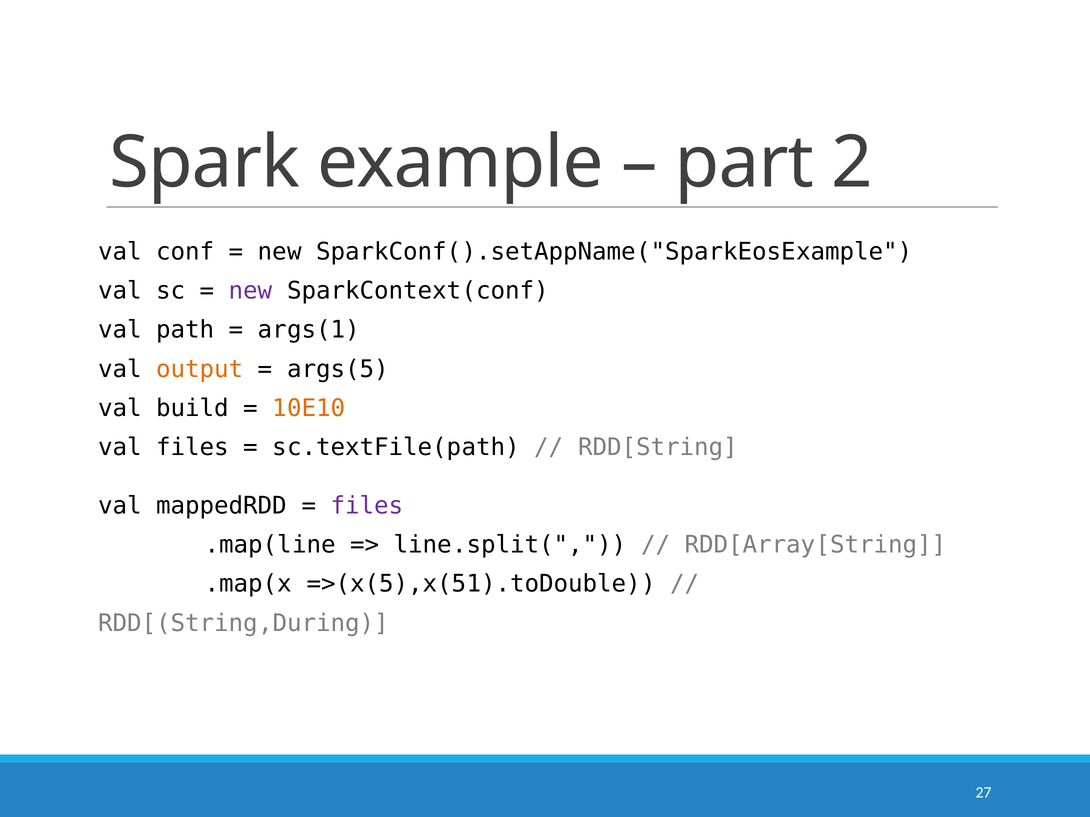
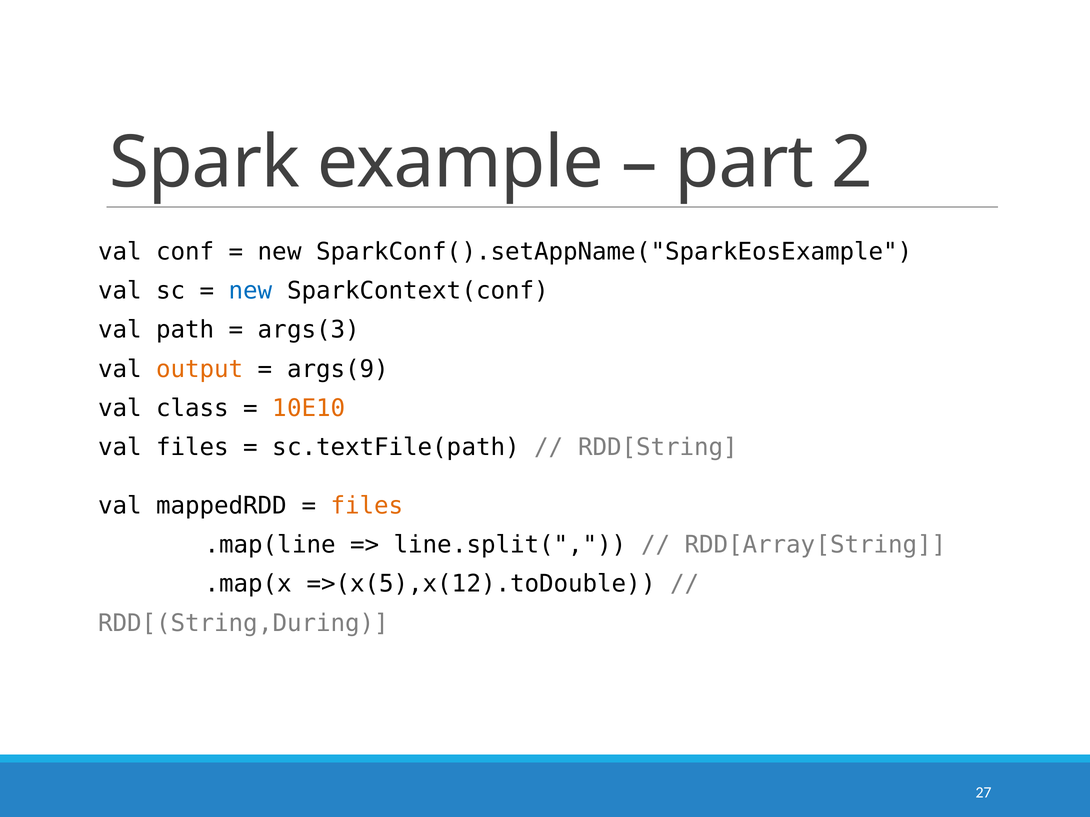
new at (251, 291) colour: purple -> blue
args(1: args(1 -> args(3
args(5: args(5 -> args(9
build: build -> class
files at (367, 506) colour: purple -> orange
=>(x(5),x(51).toDouble: =>(x(5),x(51).toDouble -> =>(x(5),x(12).toDouble
